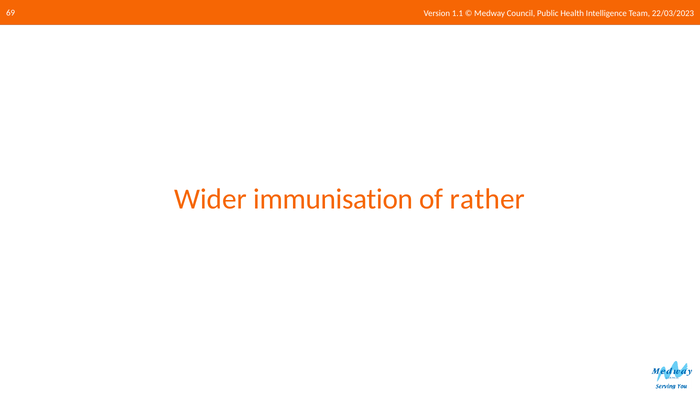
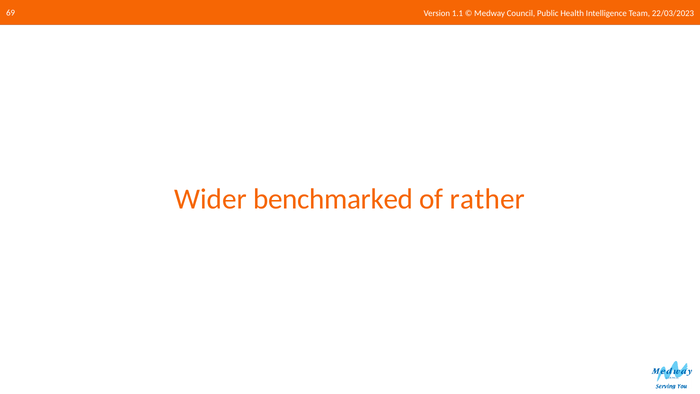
immunisation: immunisation -> benchmarked
